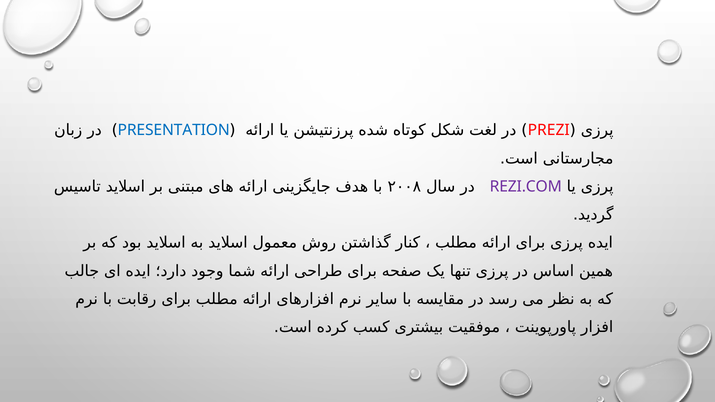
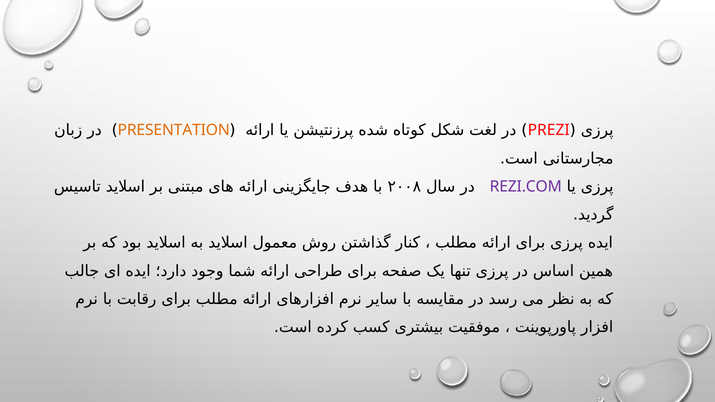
PRESENTATION colour: blue -> orange
